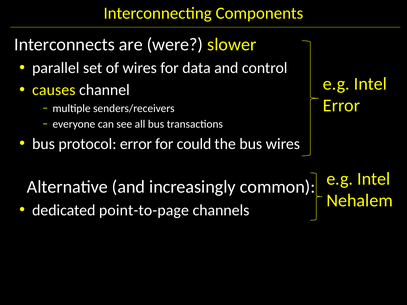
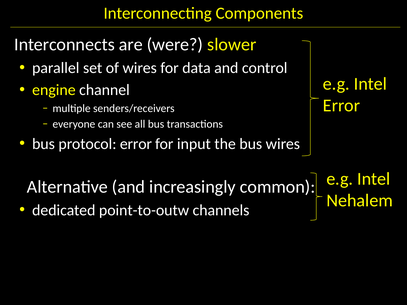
causes: causes -> engine
could: could -> input
point-to-page: point-to-page -> point-to-outw
